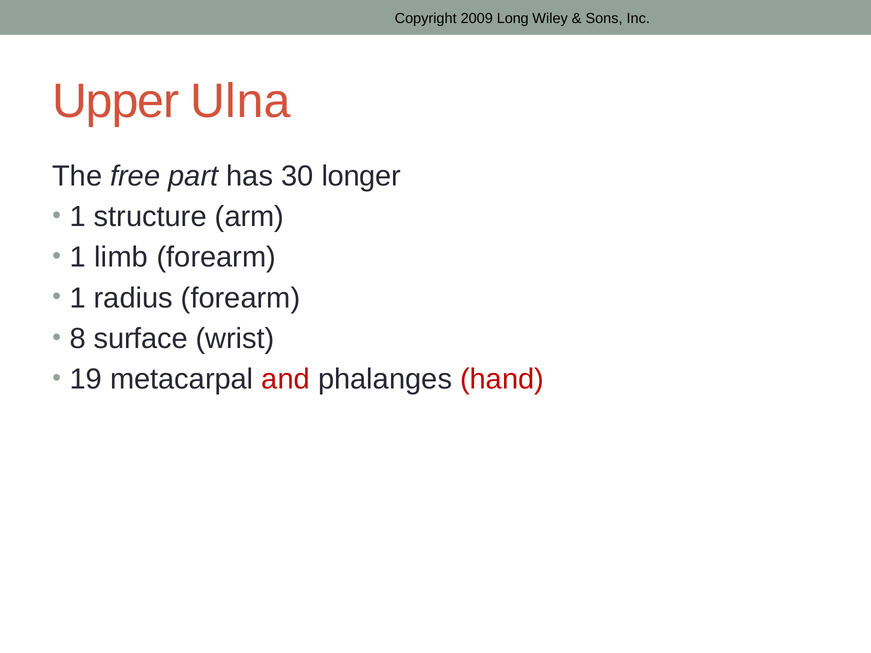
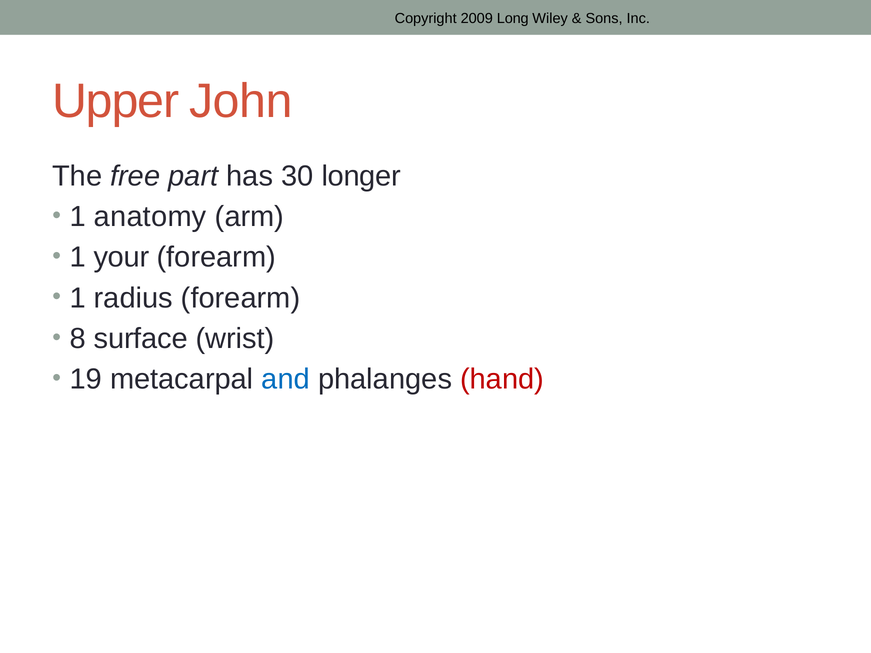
Ulna: Ulna -> John
structure: structure -> anatomy
limb: limb -> your
and colour: red -> blue
